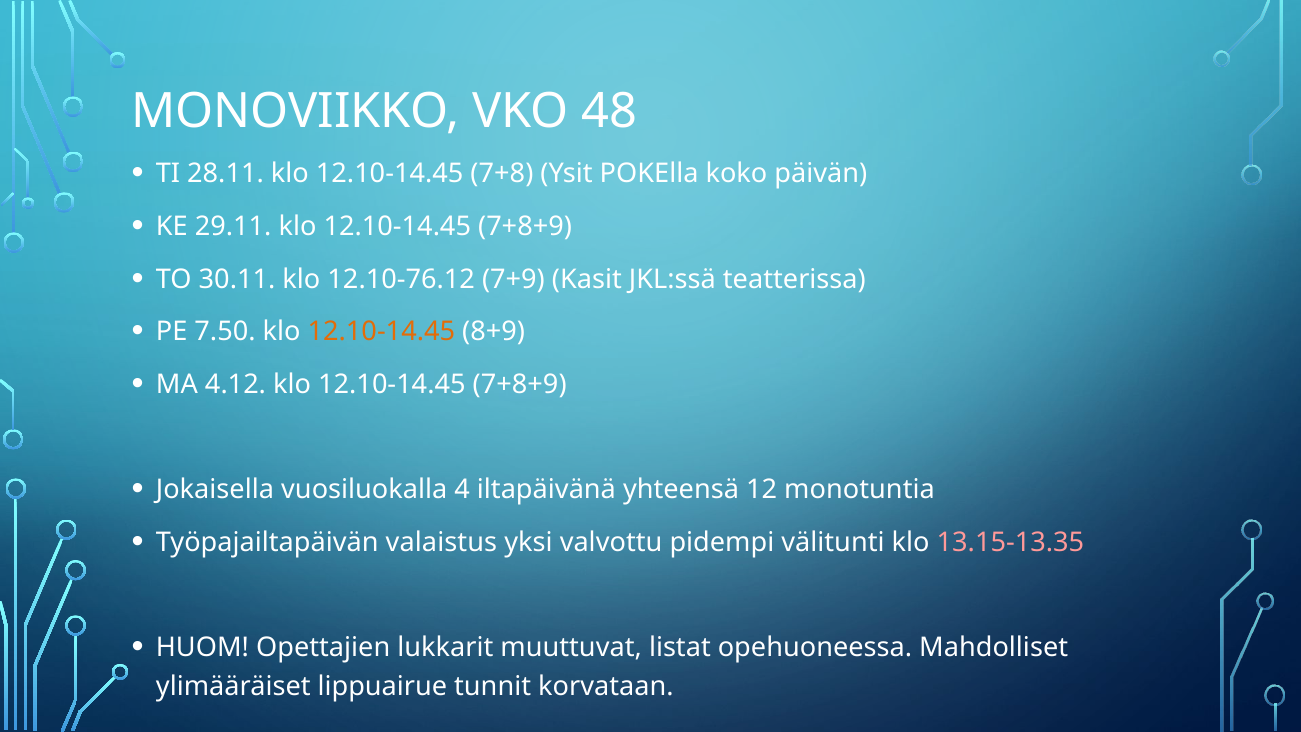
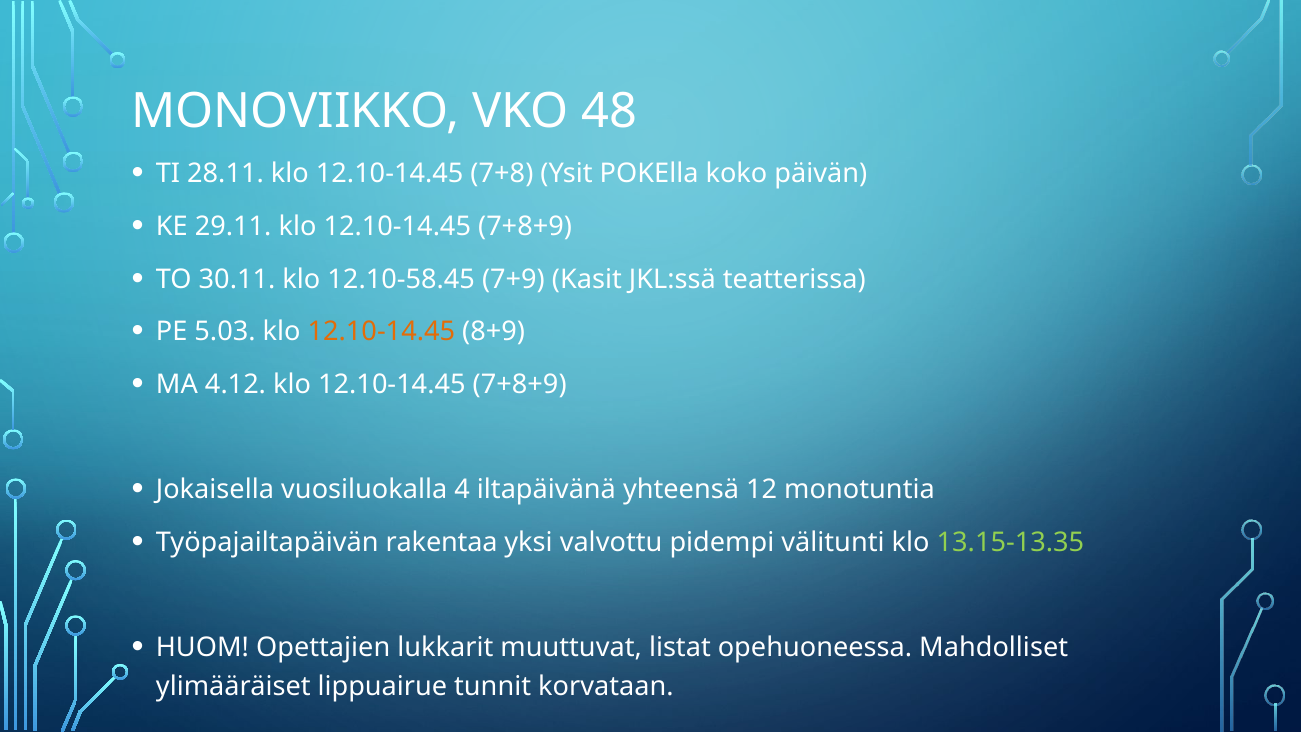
12.10-76.12: 12.10-76.12 -> 12.10-58.45
7.50: 7.50 -> 5.03
valaistus: valaistus -> rakentaa
13.15-13.35 colour: pink -> light green
